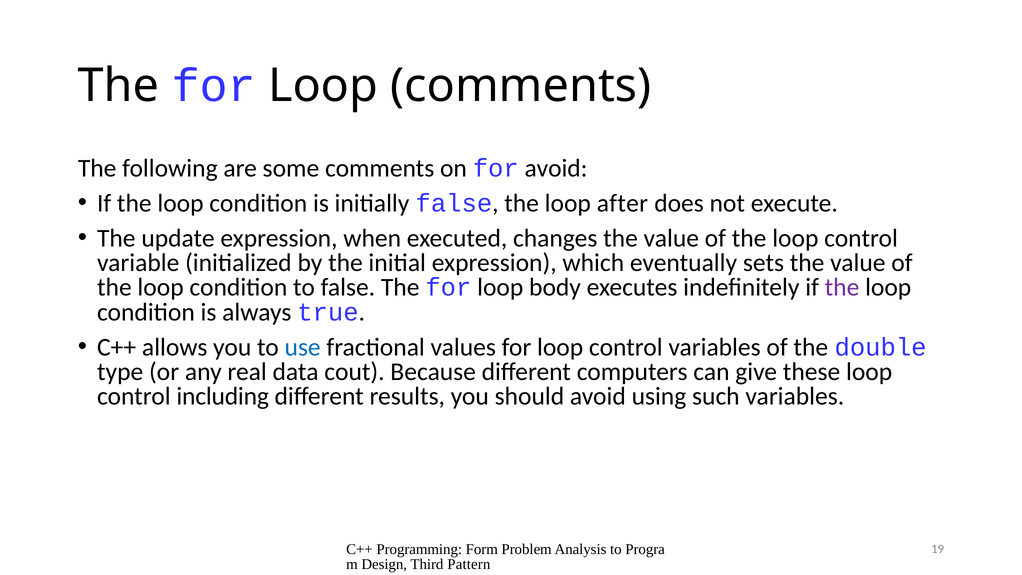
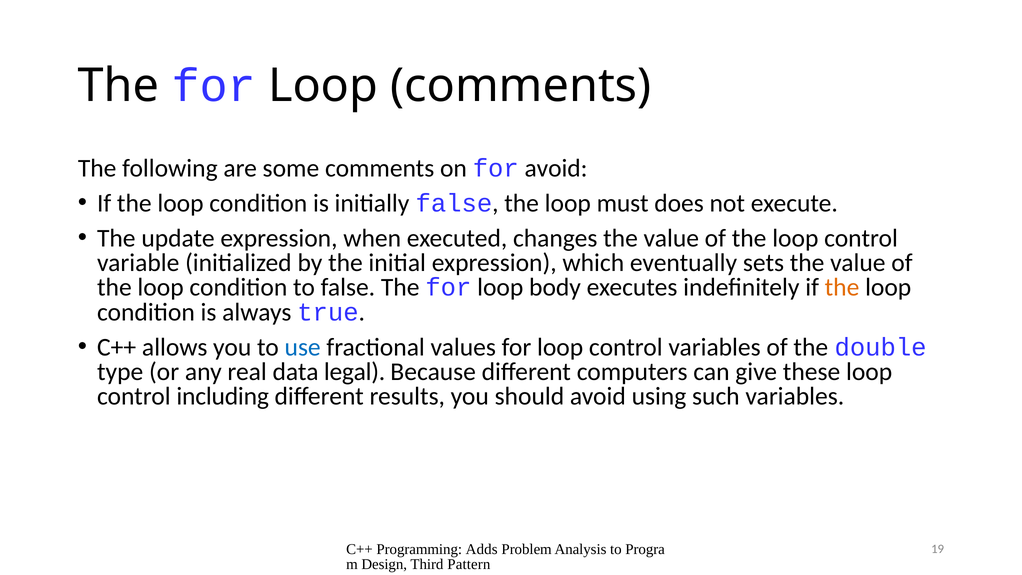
after: after -> must
the at (842, 287) colour: purple -> orange
cout: cout -> legal
Form: Form -> Adds
